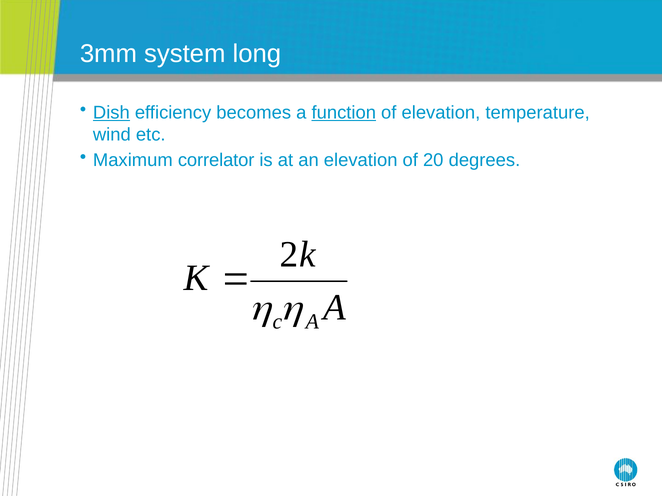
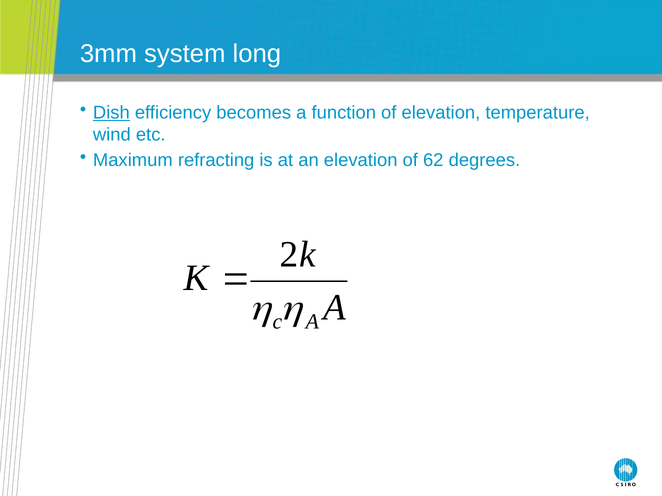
function underline: present -> none
correlator: correlator -> refracting
20: 20 -> 62
